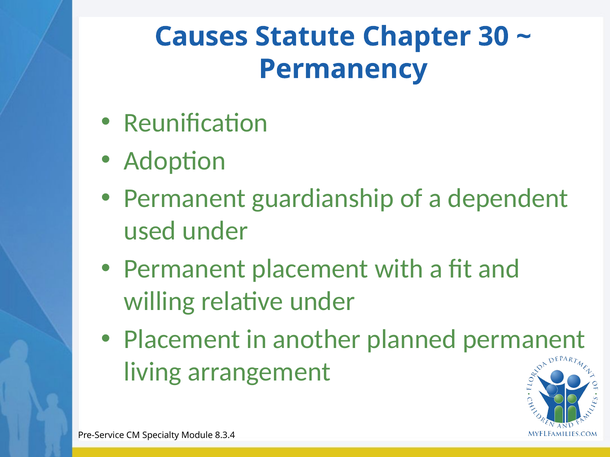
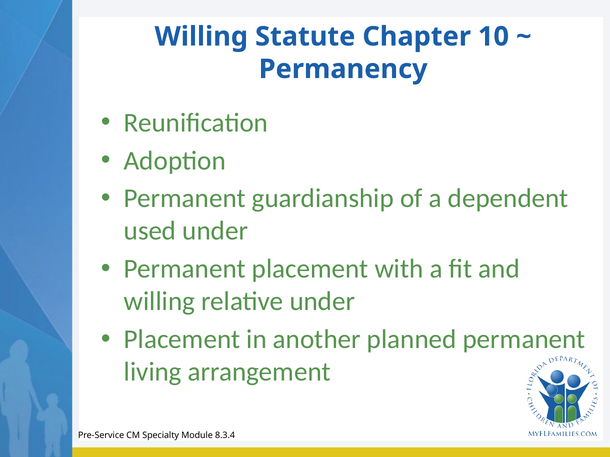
Causes at (201, 37): Causes -> Willing
30: 30 -> 10
